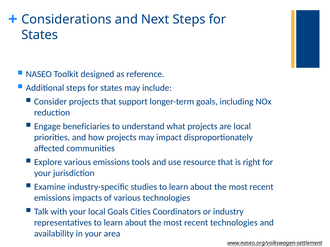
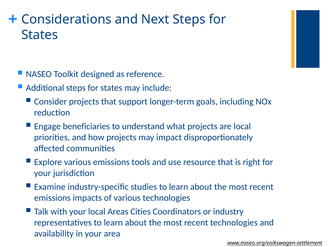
local Goals: Goals -> Areas
